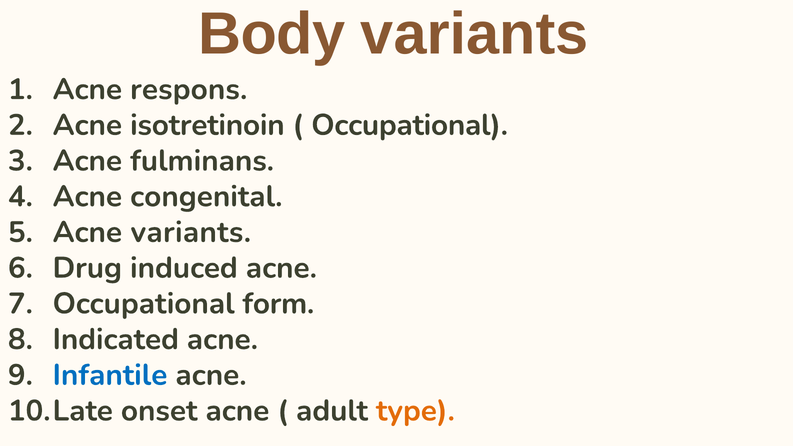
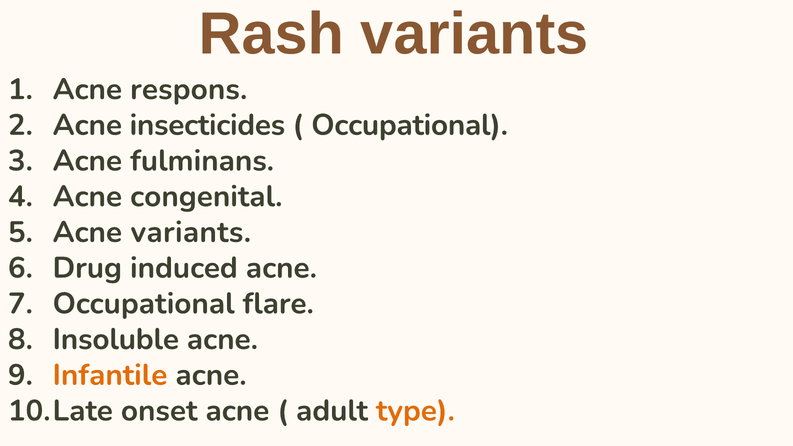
Body: Body -> Rash
isotretinoin: isotretinoin -> insecticides
form: form -> flare
Indicated: Indicated -> Insoluble
Infantile colour: blue -> orange
